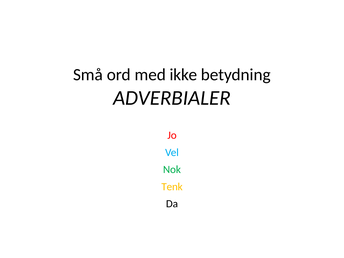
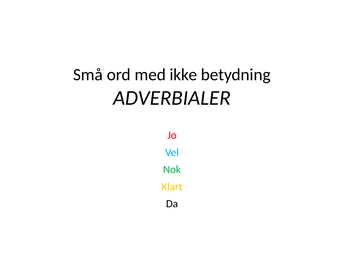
Tenk: Tenk -> Klart
